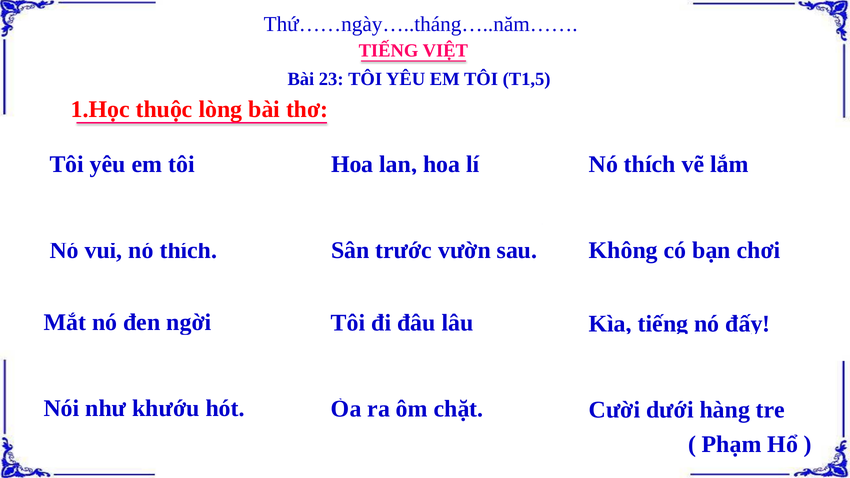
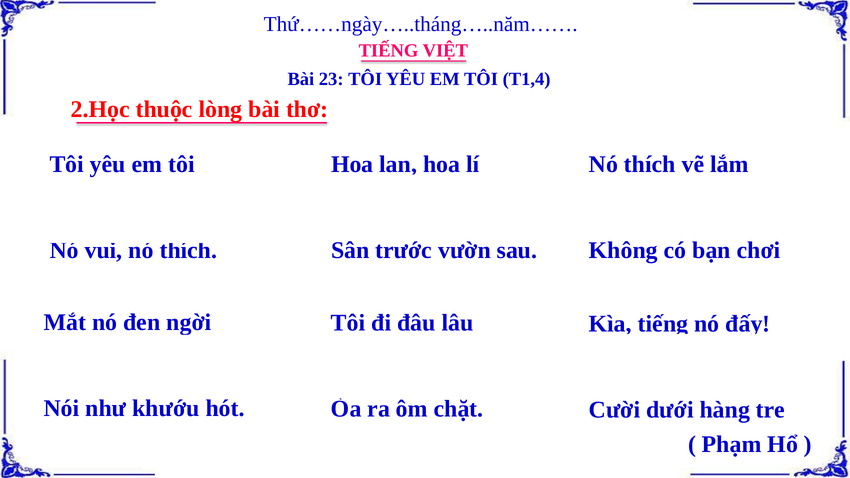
T1,5: T1,5 -> T1,4
1.Học: 1.Học -> 2.Học
